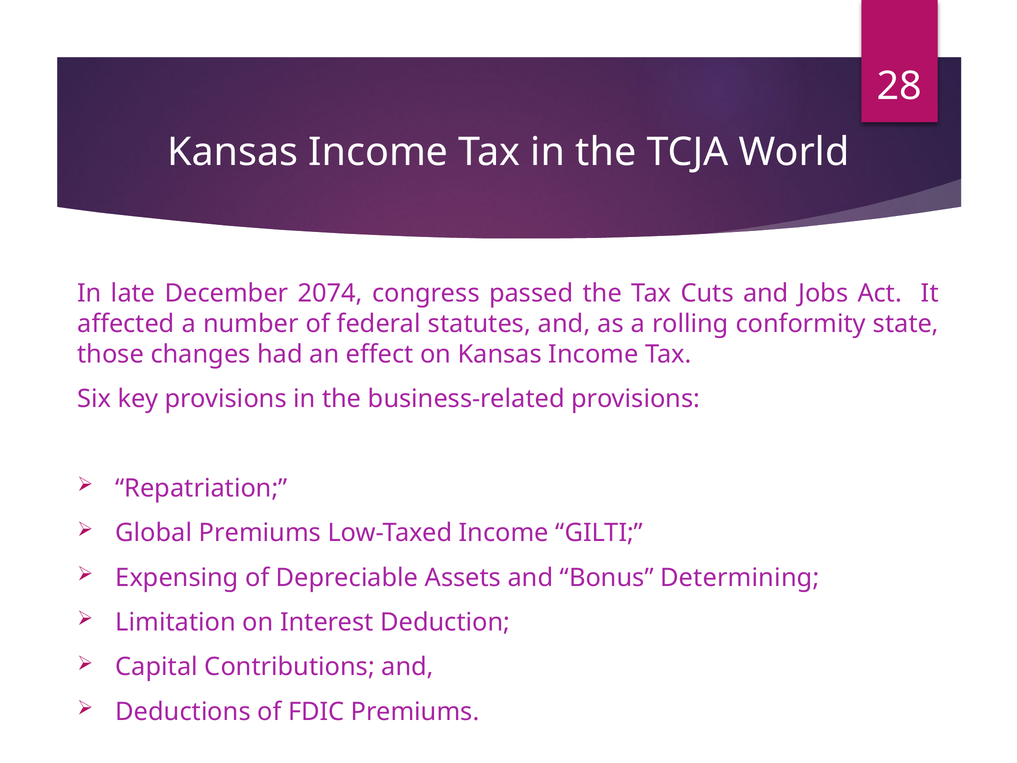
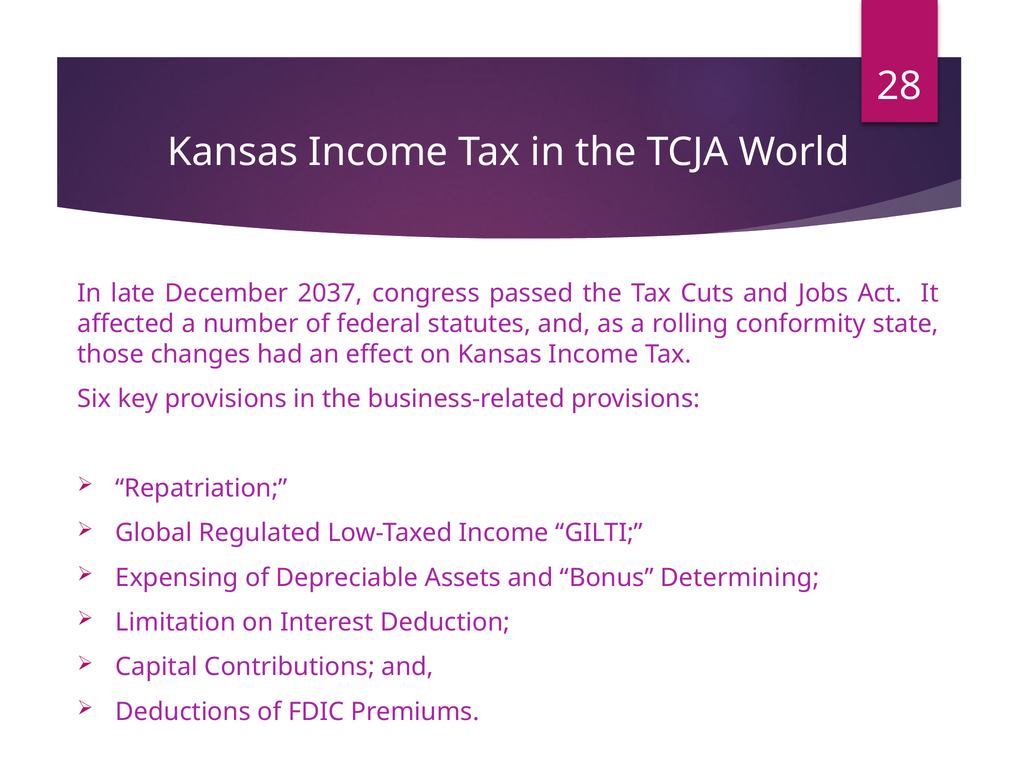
2074: 2074 -> 2037
Global Premiums: Premiums -> Regulated
